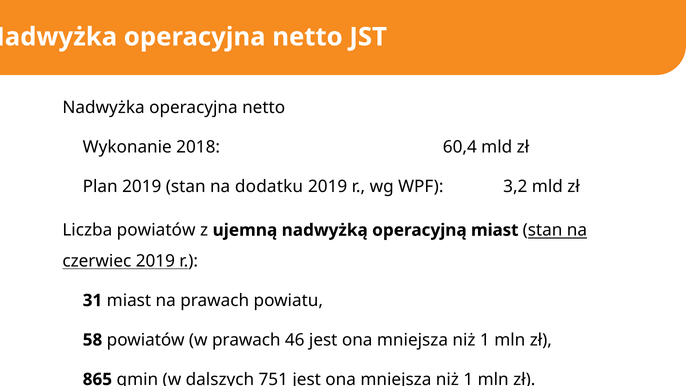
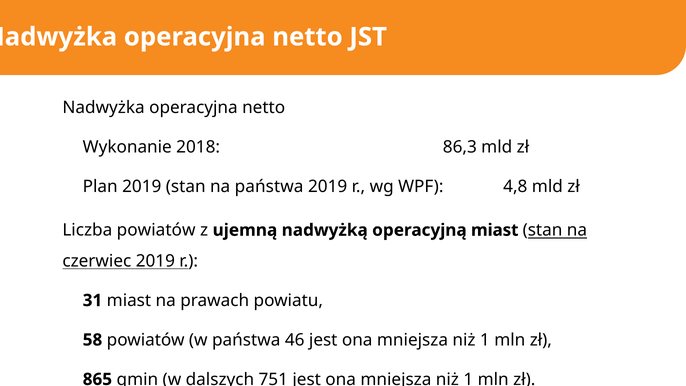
60,4: 60,4 -> 86,3
na dodatku: dodatku -> państwa
3,2: 3,2 -> 4,8
w prawach: prawach -> państwa
